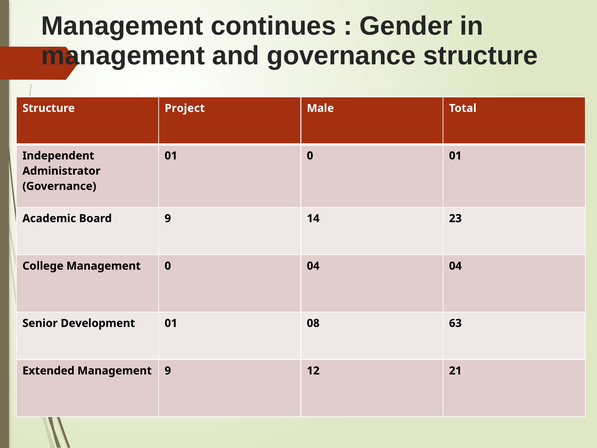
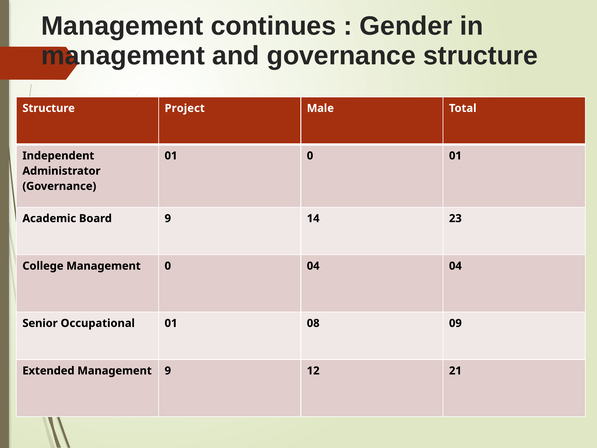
Development: Development -> Occupational
63: 63 -> 09
